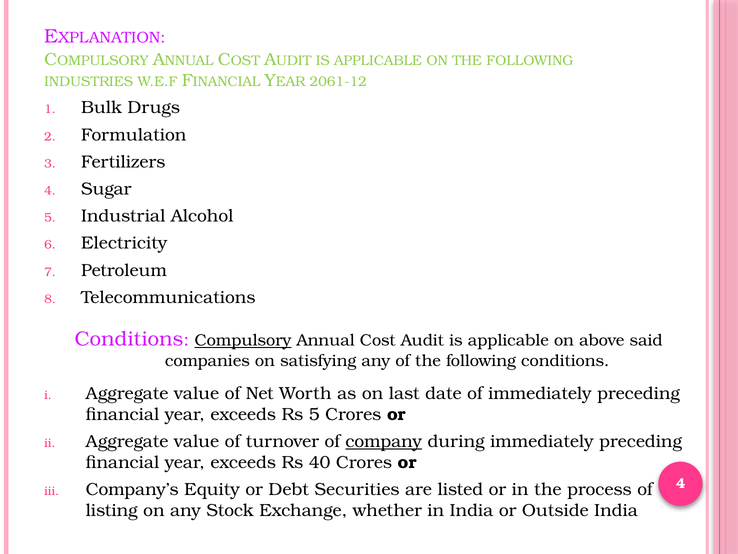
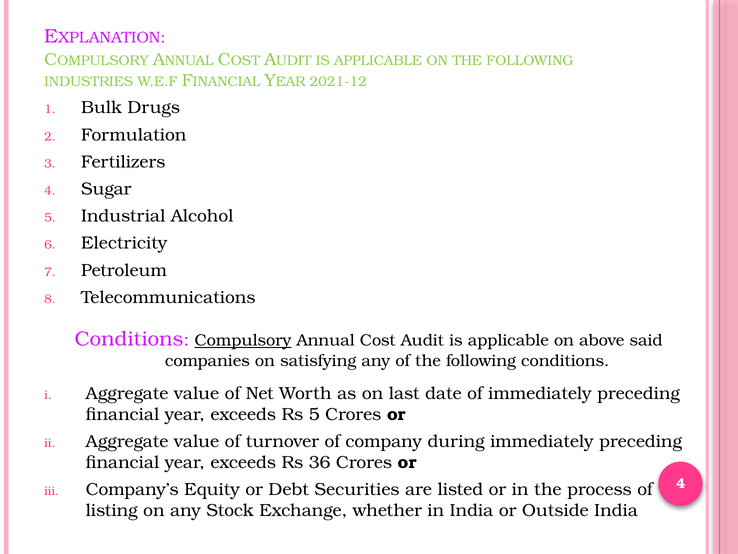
2061-12: 2061-12 -> 2021-12
company underline: present -> none
40: 40 -> 36
